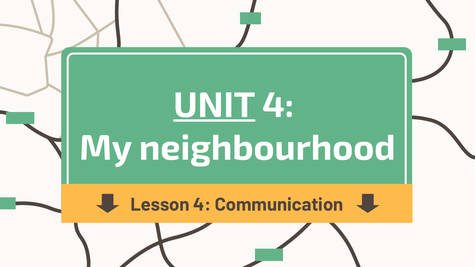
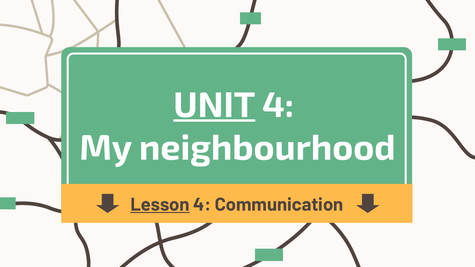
Lesson underline: none -> present
